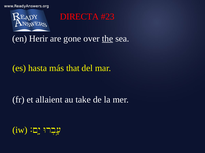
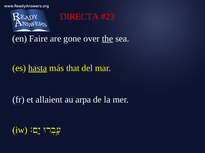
Herir: Herir -> Faire
hasta underline: none -> present
take: take -> arpa
